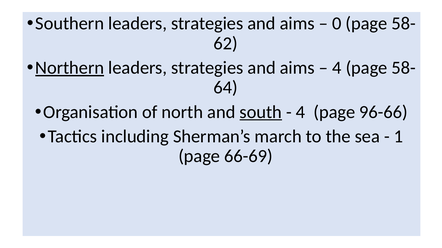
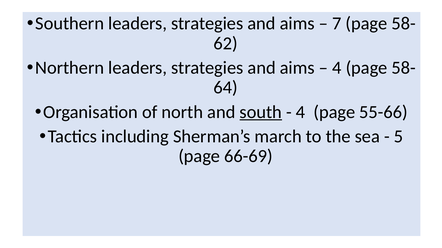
0: 0 -> 7
Northern underline: present -> none
96-66: 96-66 -> 55-66
1: 1 -> 5
